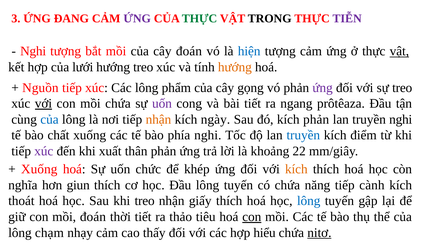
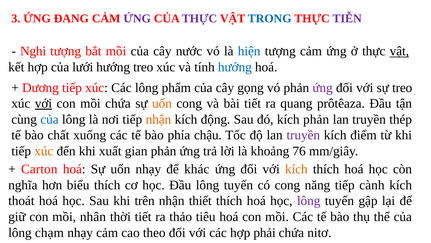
THỰC at (200, 18) colour: green -> purple
TRONG colour: black -> blue
cây đoán: đoán -> nước
hướng at (235, 67) colour: orange -> blue
Nguồn: Nguồn -> Dương
uốn at (162, 103) colour: purple -> orange
ngang: ngang -> quang
ngày: ngày -> động
truyền nghi: nghi -> thép
phía nghi: nghi -> chậu
truyền at (303, 135) colour: blue -> purple
xúc at (44, 151) colour: purple -> orange
thân: thân -> gian
22: 22 -> 76
Xuống at (39, 169): Xuống -> Carton
uốn chức: chức -> nhạy
khép: khép -> khác
giun: giun -> biểu
có chứa: chứa -> cong
khi treo: treo -> trên
giấy: giấy -> thiết
lông at (309, 200) colour: blue -> purple
mồi đoán: đoán -> nhân
con at (252, 216) underline: present -> none
thấy: thấy -> theo
hiểu: hiểu -> phải
nitơ underline: present -> none
